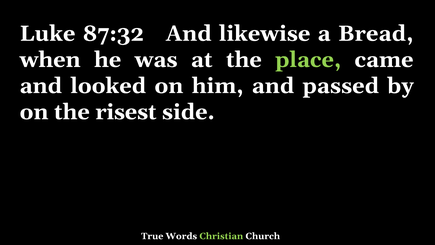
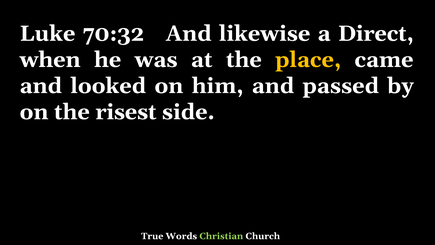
87:32: 87:32 -> 70:32
Bread: Bread -> Direct
place colour: light green -> yellow
